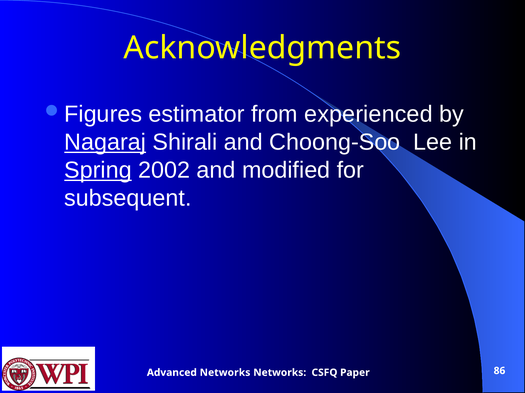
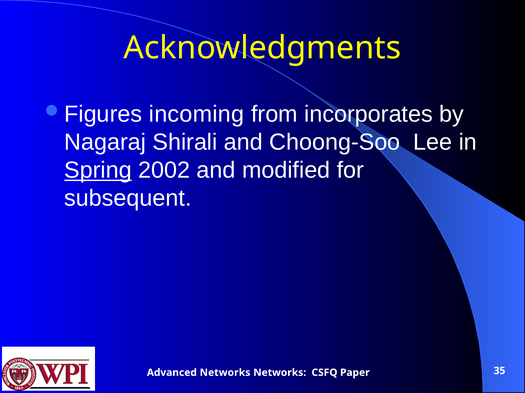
estimator: estimator -> incoming
experienced: experienced -> incorporates
Nagaraj underline: present -> none
86: 86 -> 35
